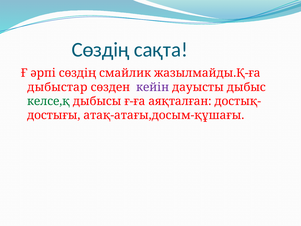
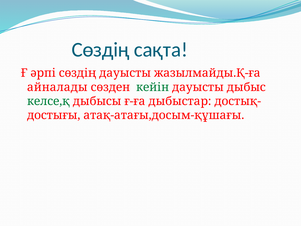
сөздің смайлик: смайлик -> дауысты
дыбыстар: дыбыстар -> айналады
кейін colour: purple -> green
аяқталған: аяқталған -> дыбыстар
